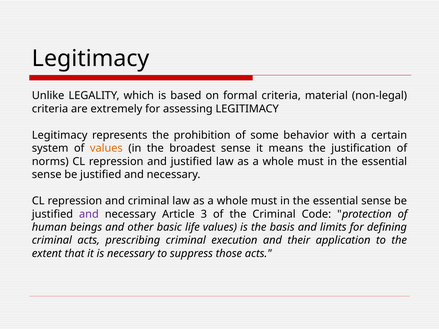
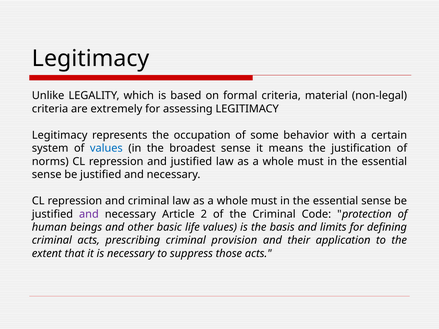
prohibition: prohibition -> occupation
values at (106, 148) colour: orange -> blue
3: 3 -> 2
execution: execution -> provision
